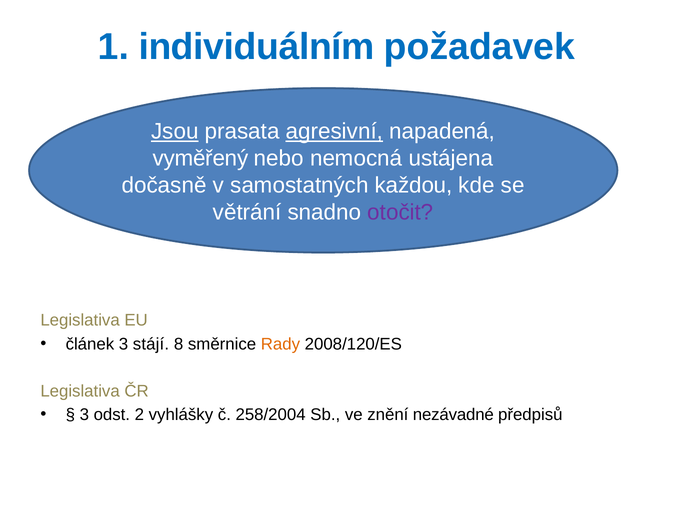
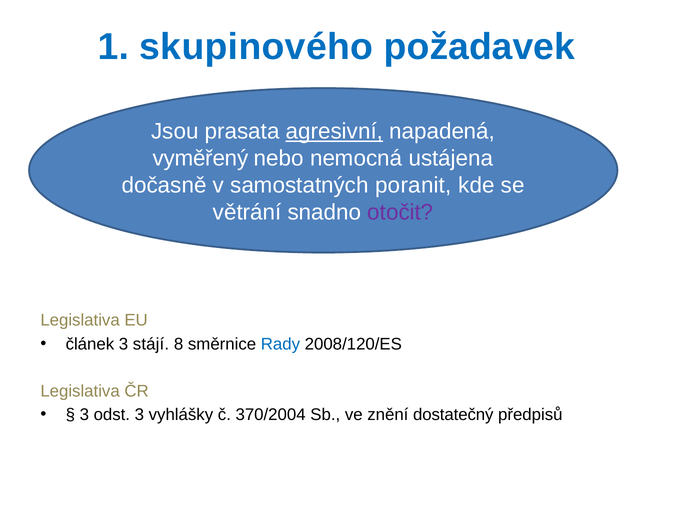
individuálním: individuálním -> skupinového
Jsou underline: present -> none
každou: každou -> poranit
Rady colour: orange -> blue
odst 2: 2 -> 3
258/2004: 258/2004 -> 370/2004
nezávadné: nezávadné -> dostatečný
